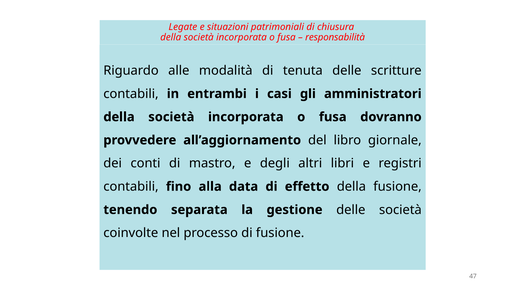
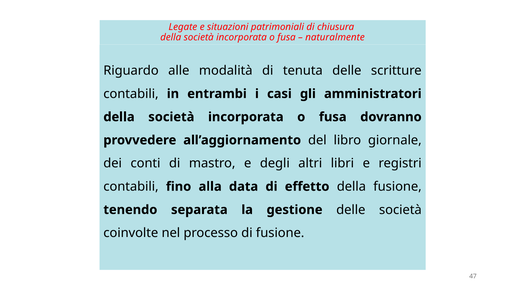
responsabilità: responsabilità -> naturalmente
